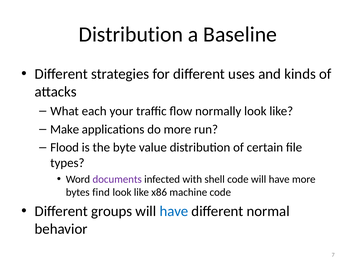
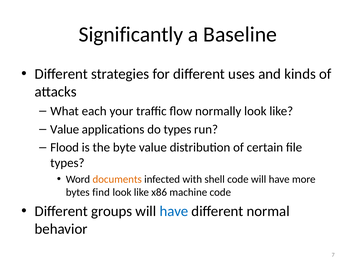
Distribution at (131, 34): Distribution -> Significantly
Make at (65, 129): Make -> Value
do more: more -> types
documents colour: purple -> orange
